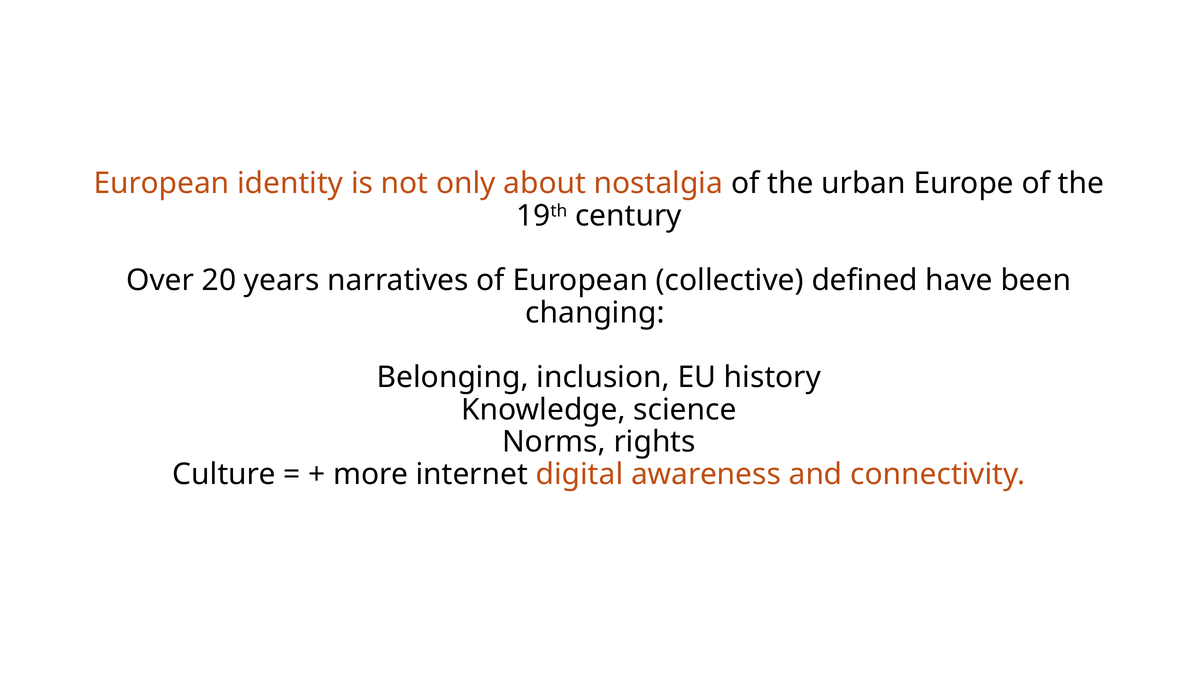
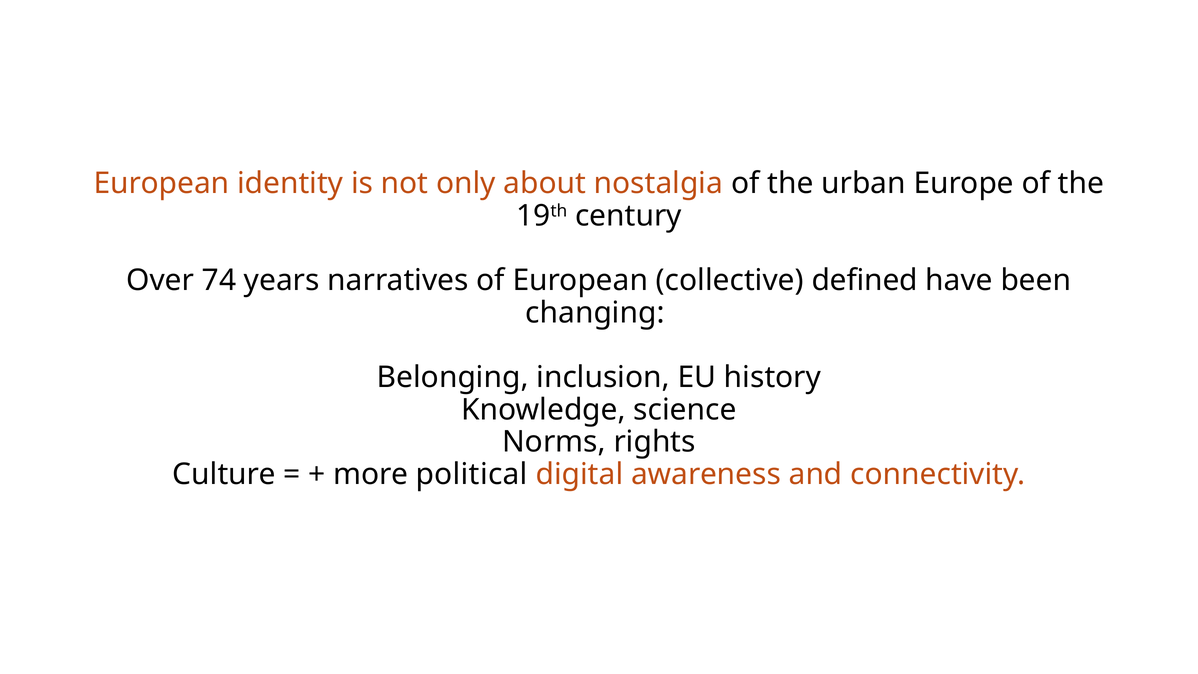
20: 20 -> 74
internet: internet -> political
